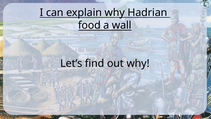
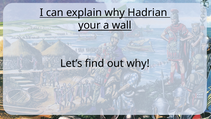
food: food -> your
